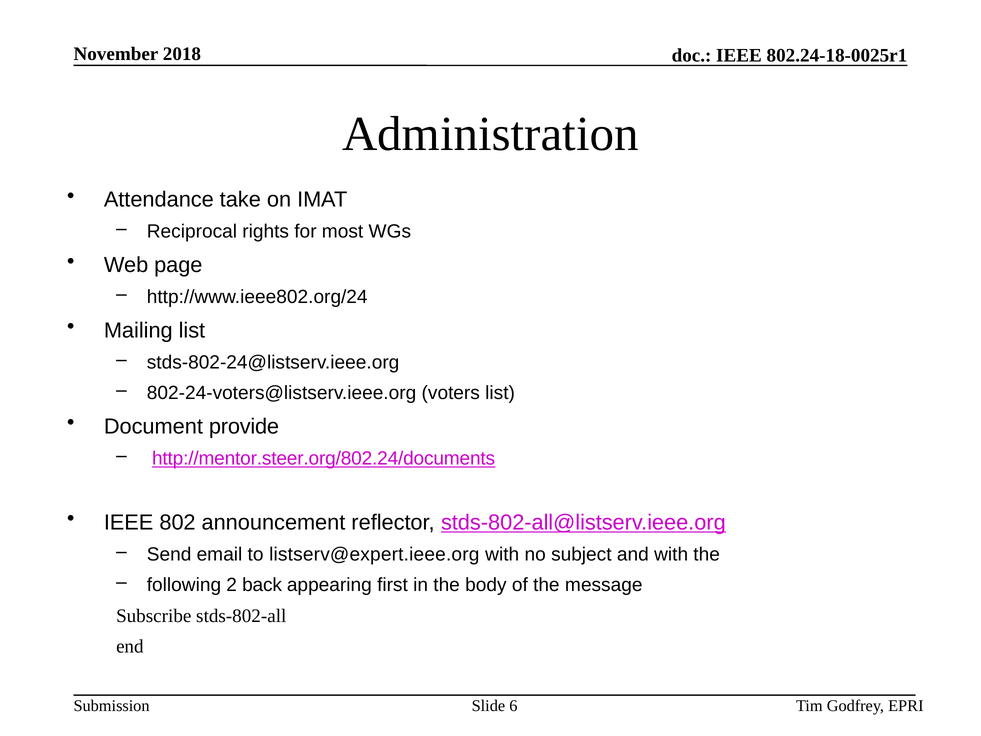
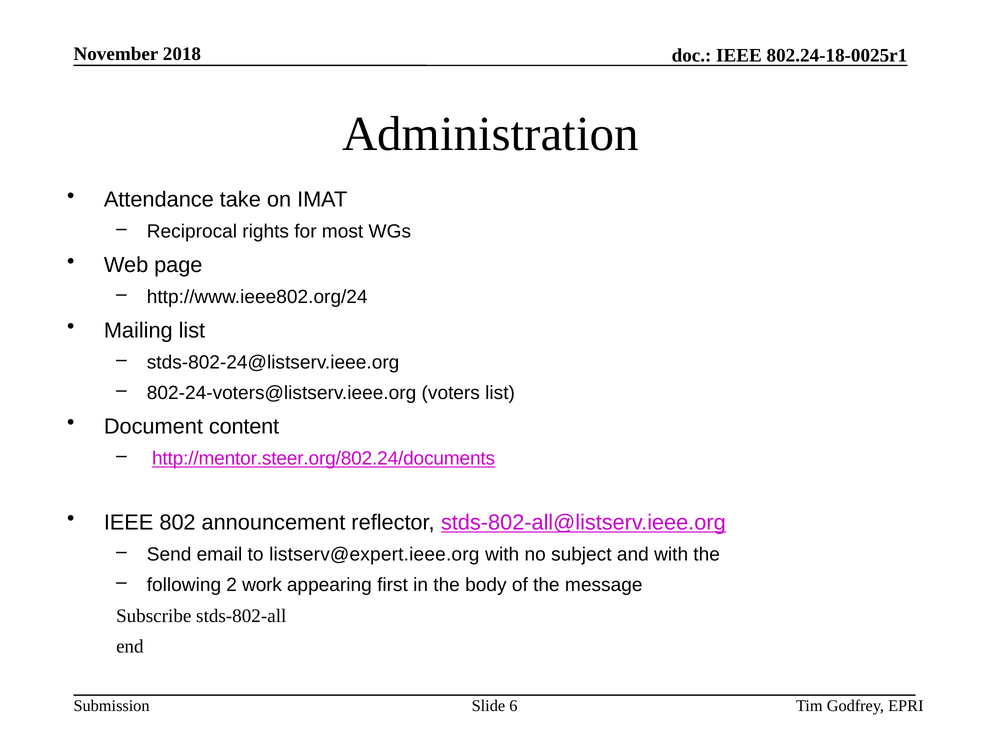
provide: provide -> content
back: back -> work
